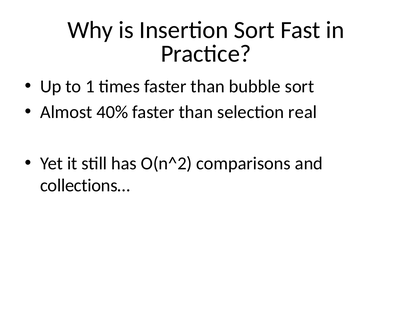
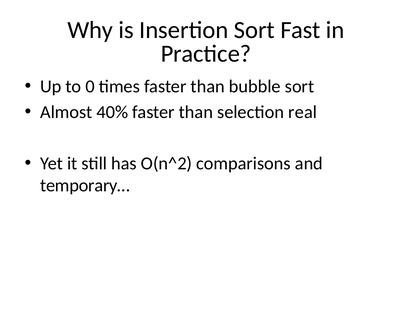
1: 1 -> 0
collections…: collections… -> temporary…
